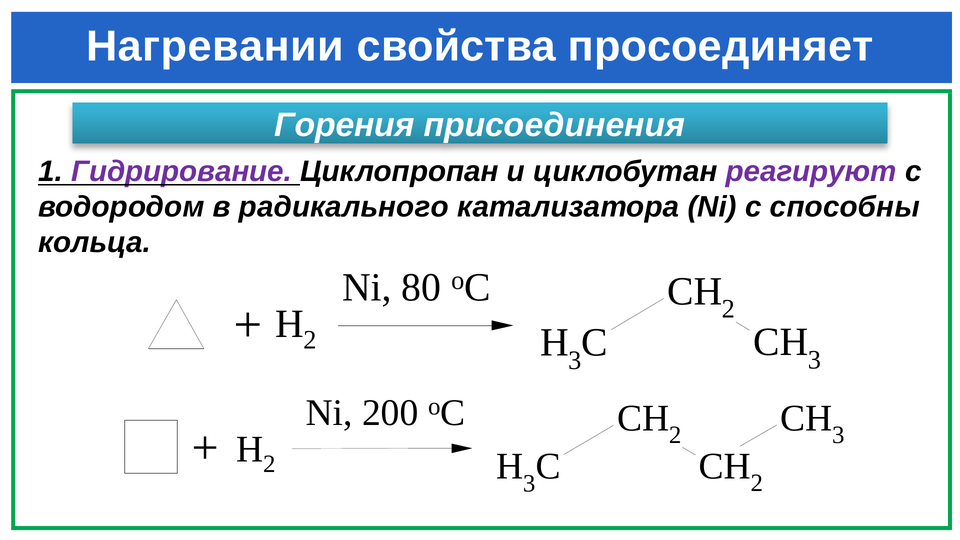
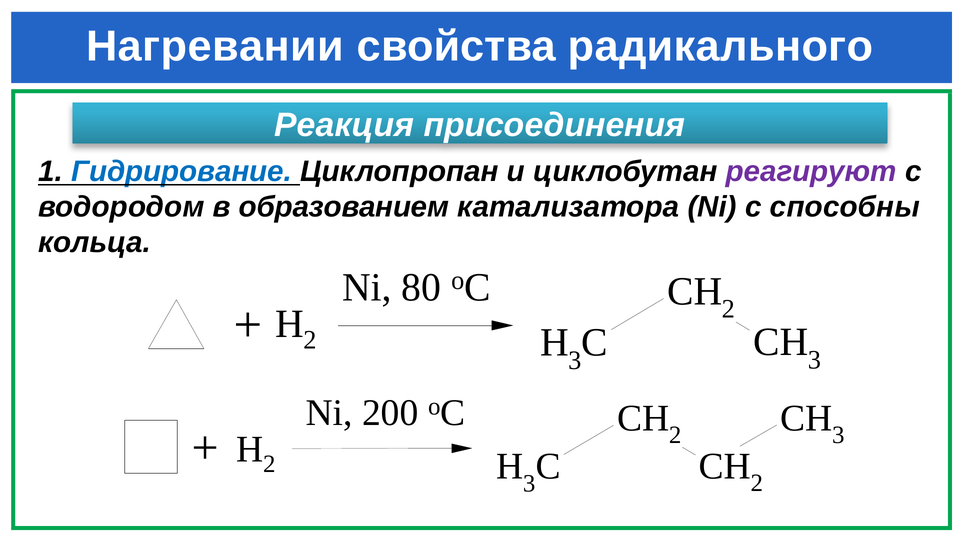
просоединяет: просоединяет -> радикального
Горения: Горения -> Реакция
Гидрирование colour: purple -> blue
радикального: радикального -> образованием
